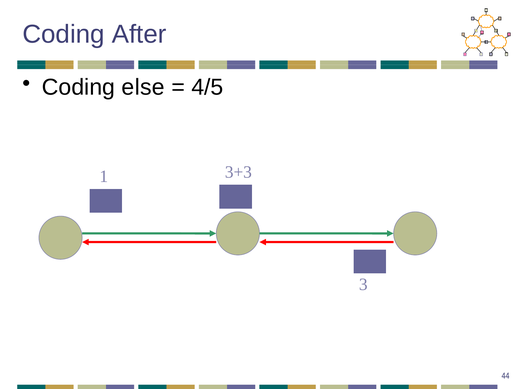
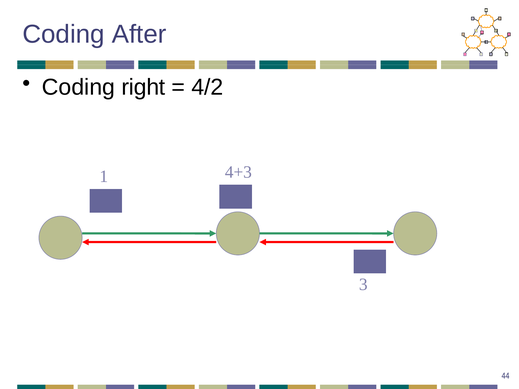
else: else -> right
4/5: 4/5 -> 4/2
3+3: 3+3 -> 4+3
